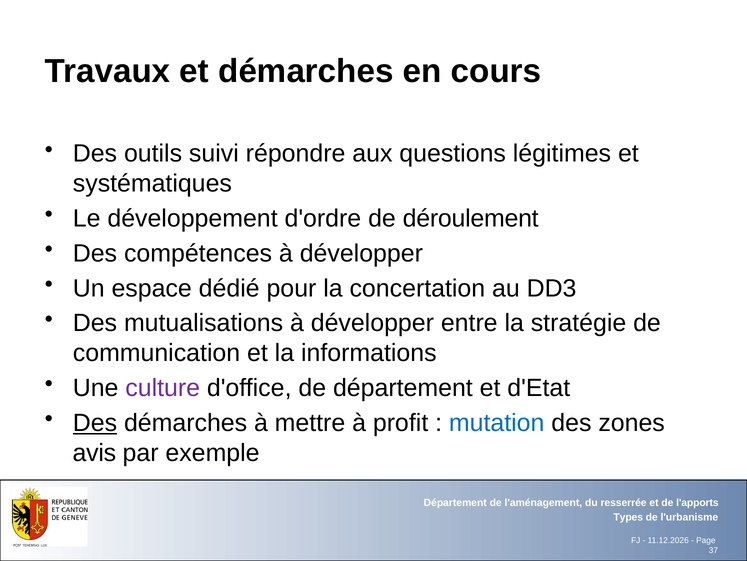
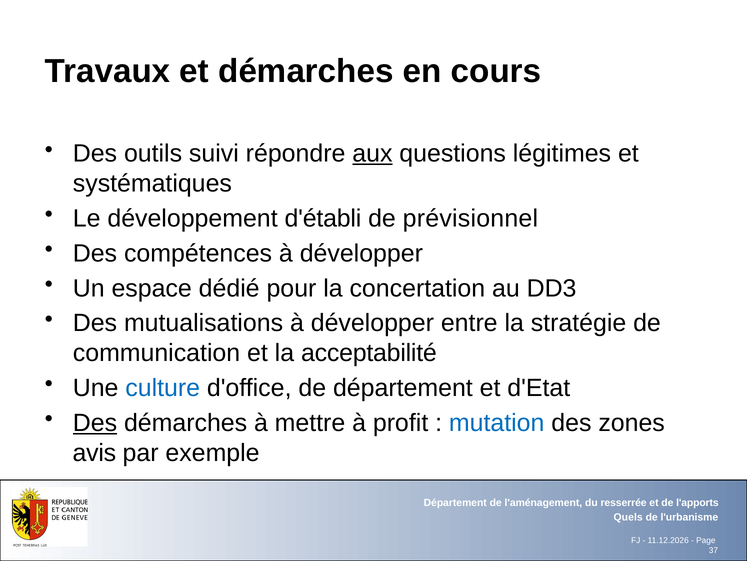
aux underline: none -> present
d'ordre: d'ordre -> d'établi
déroulement: déroulement -> prévisionnel
informations: informations -> acceptabilité
culture colour: purple -> blue
Types: Types -> Quels
